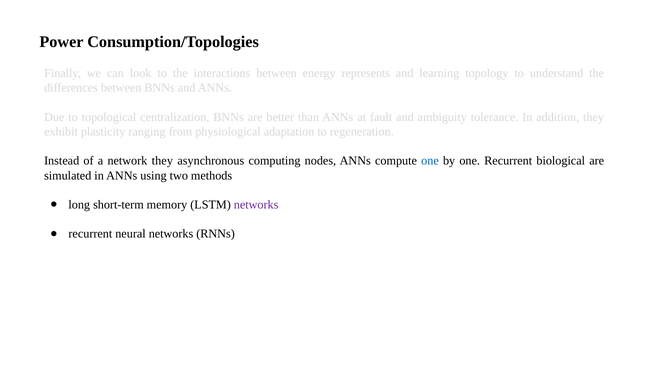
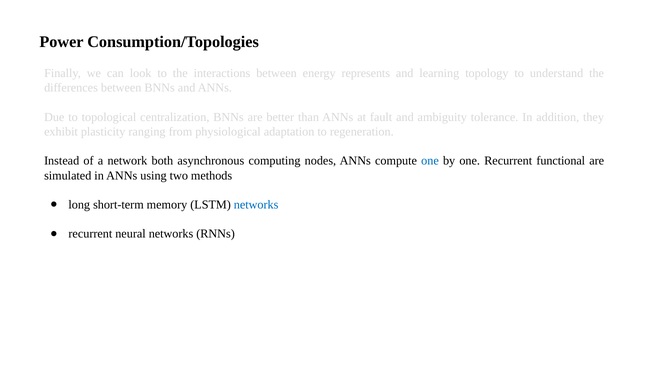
network they: they -> both
biological: biological -> functional
networks at (256, 205) colour: purple -> blue
